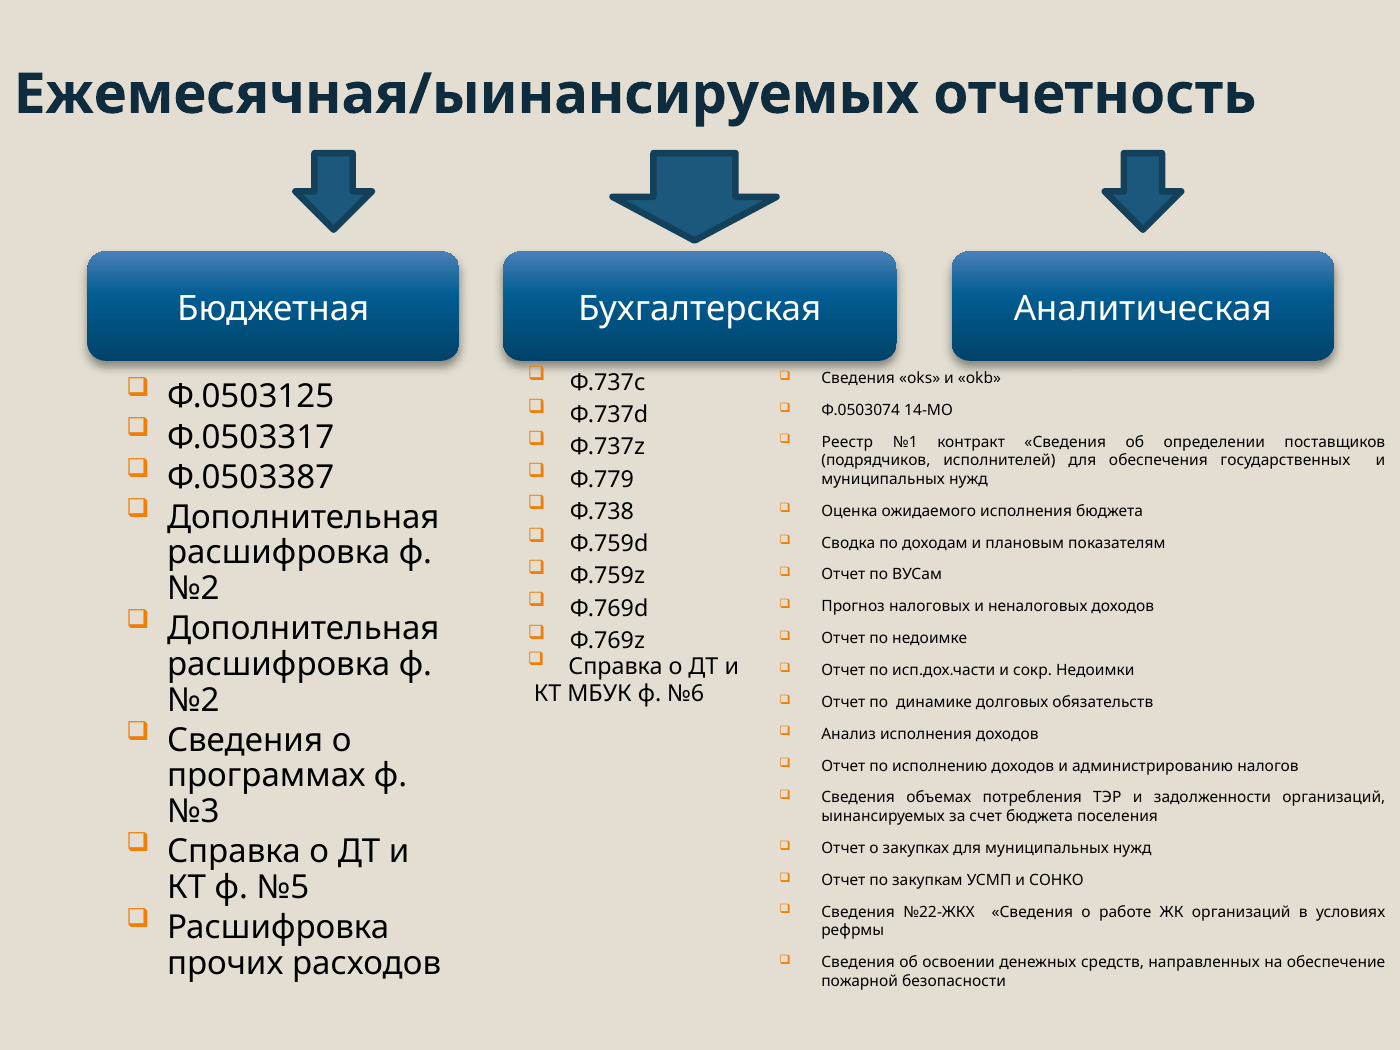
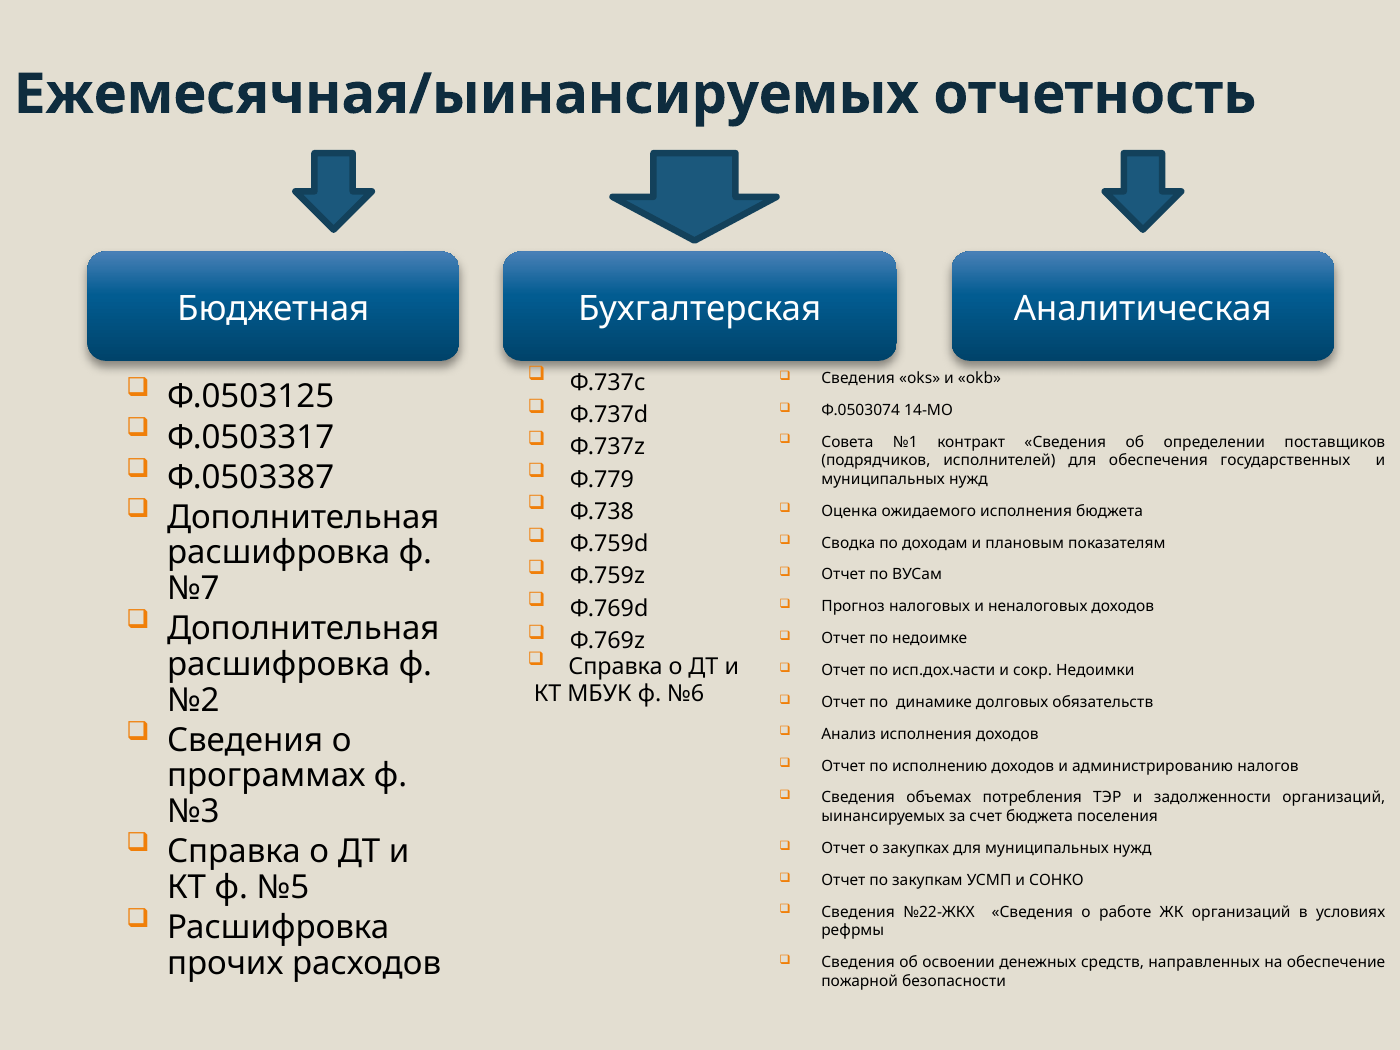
Реестр: Реестр -> Совета
№2 at (193, 589): №2 -> №7
